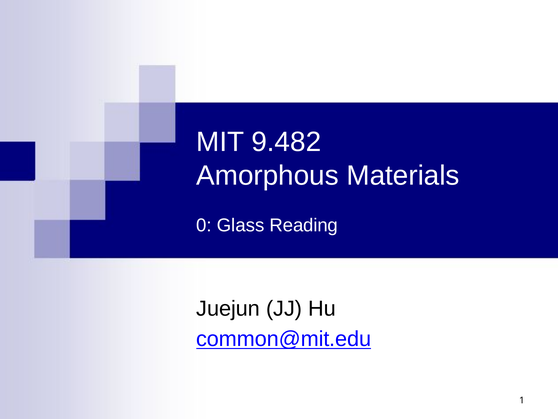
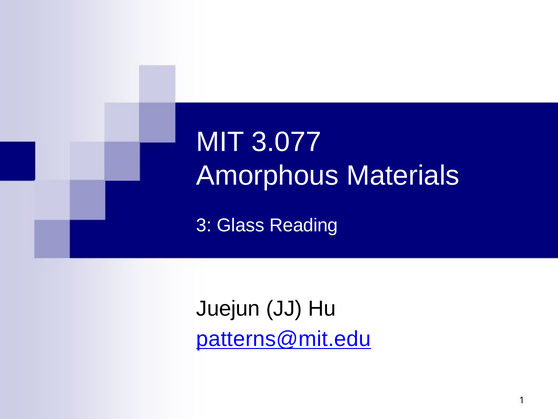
9.482: 9.482 -> 3.077
0: 0 -> 3
common@mit.edu: common@mit.edu -> patterns@mit.edu
